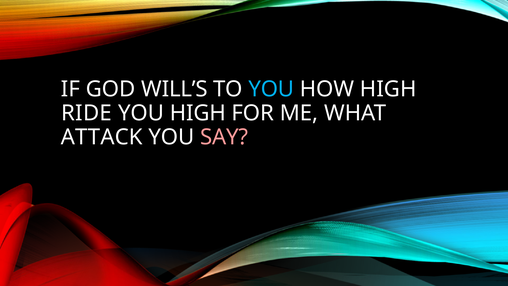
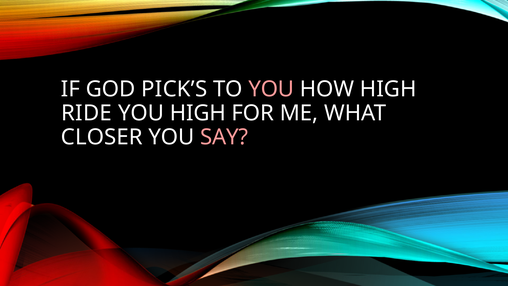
WILL’S: WILL’S -> PICK’S
YOU at (271, 89) colour: light blue -> pink
ATTACK: ATTACK -> CLOSER
